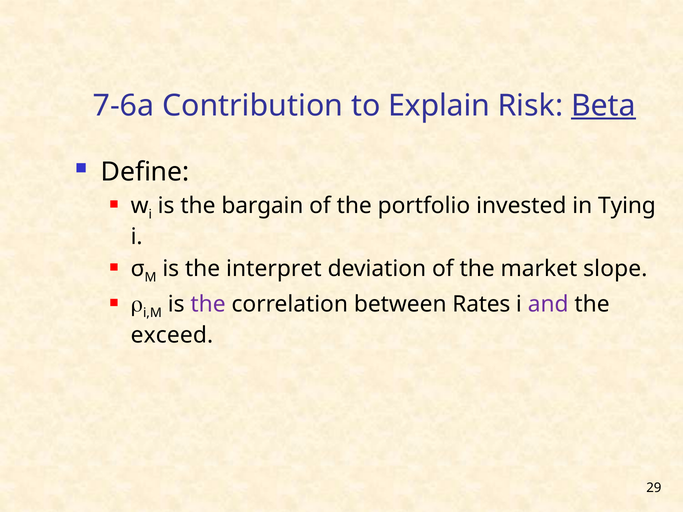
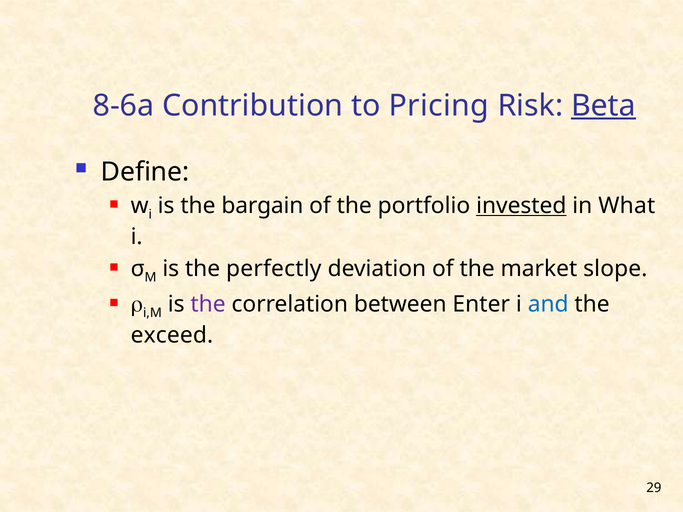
7-6a: 7-6a -> 8-6a
Explain: Explain -> Pricing
invested underline: none -> present
Tying: Tying -> What
interpret: interpret -> perfectly
Rates: Rates -> Enter
and colour: purple -> blue
